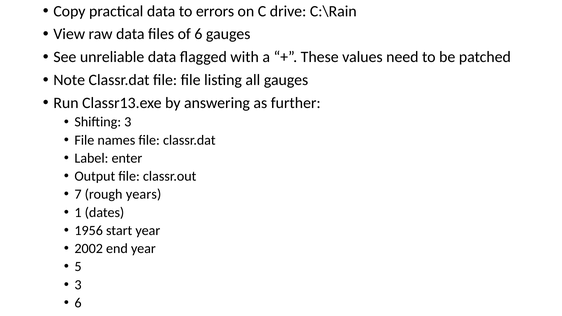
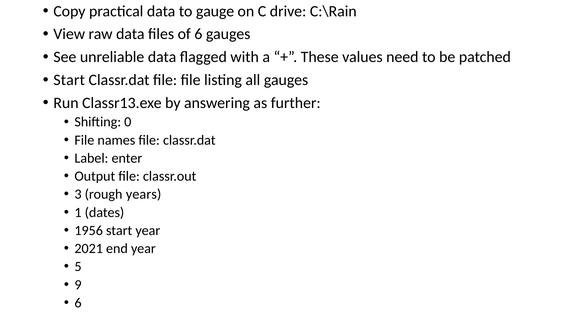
errors: errors -> gauge
Note at (69, 80): Note -> Start
Shifting 3: 3 -> 0
7: 7 -> 3
2002: 2002 -> 2021
3 at (78, 285): 3 -> 9
